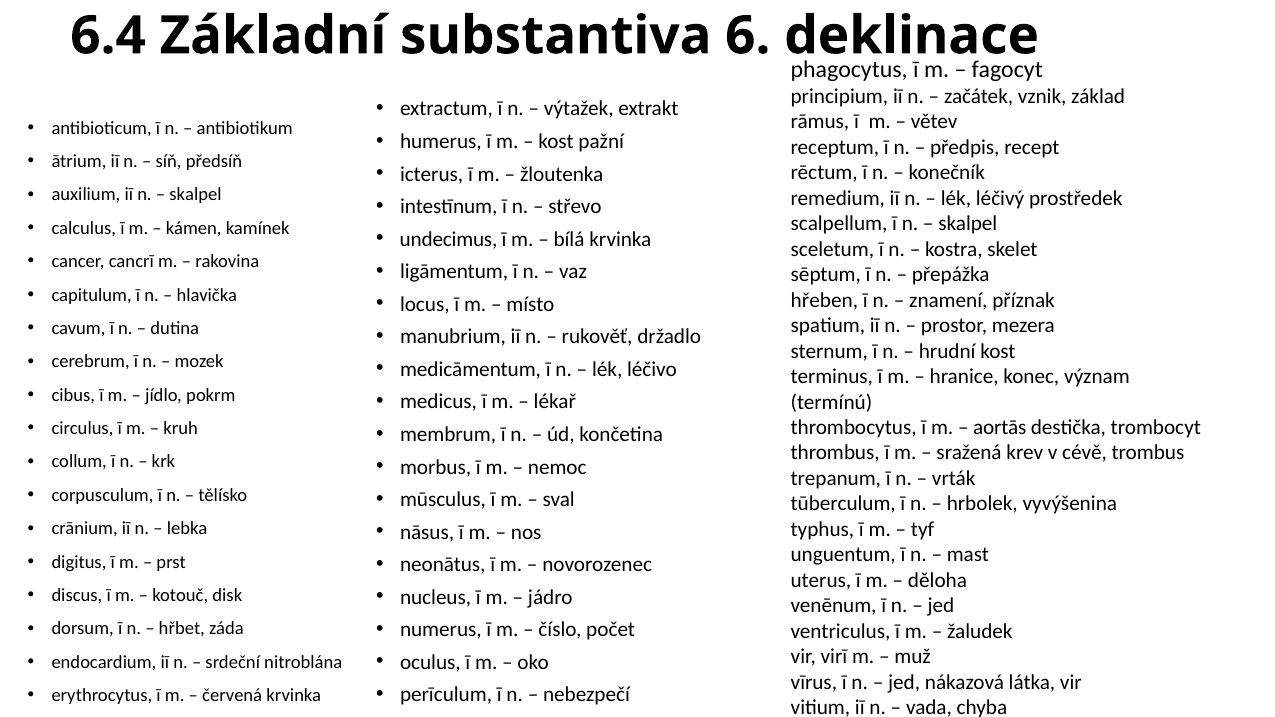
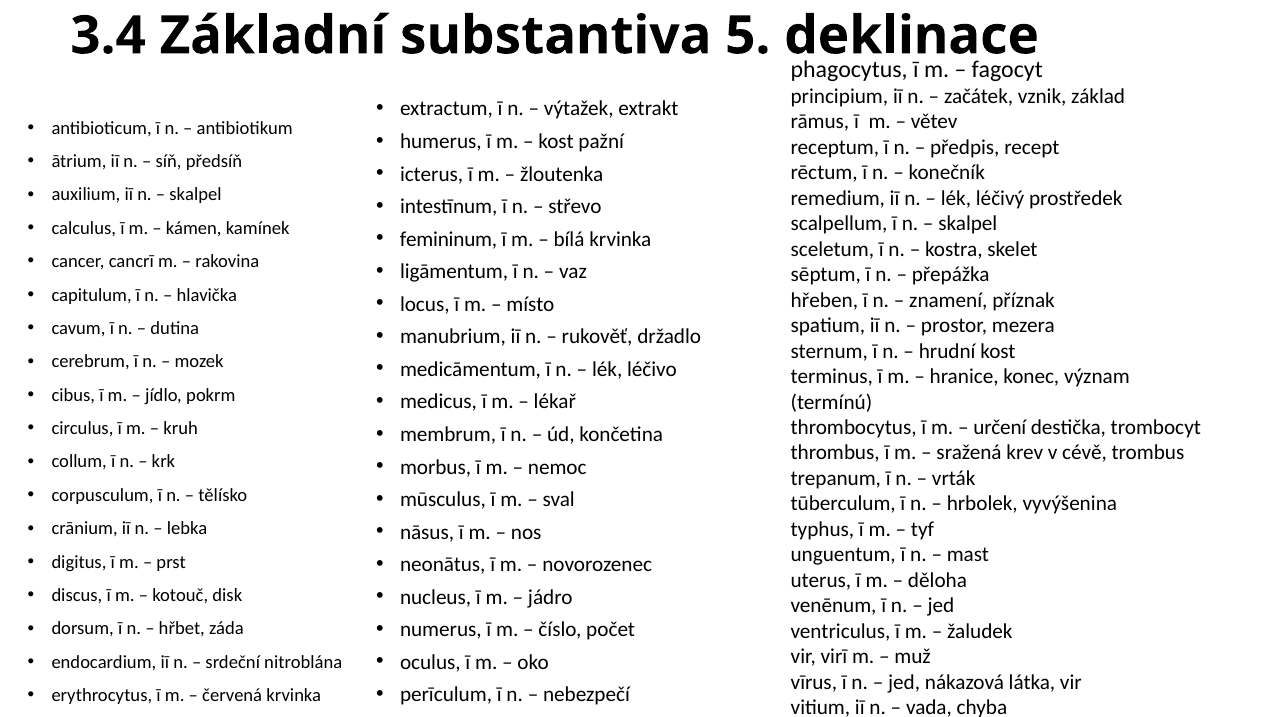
6.4: 6.4 -> 3.4
6: 6 -> 5
undecimus: undecimus -> femininum
aortās: aortās -> určení
